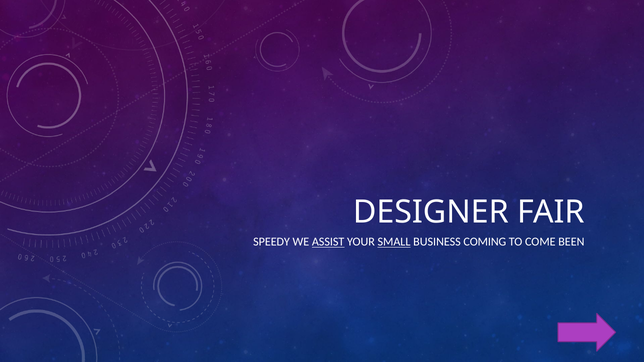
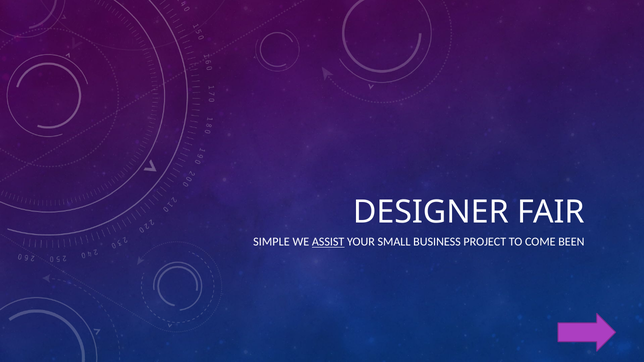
SPEEDY: SPEEDY -> SIMPLE
SMALL underline: present -> none
COMING: COMING -> PROJECT
